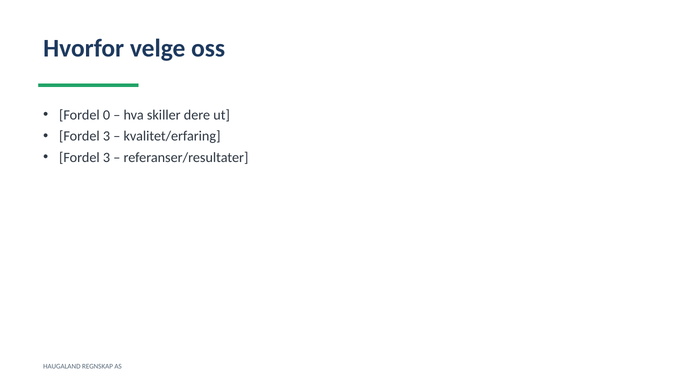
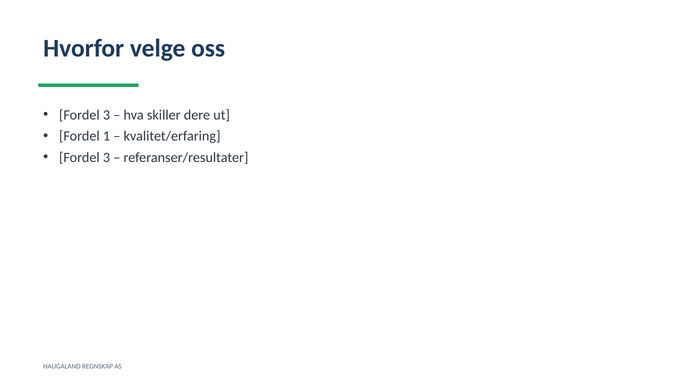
0 at (106, 115): 0 -> 3
3 at (106, 136): 3 -> 1
